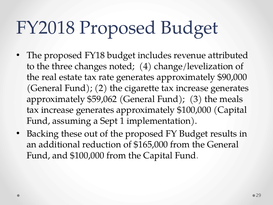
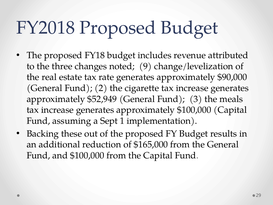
4: 4 -> 9
$59,062: $59,062 -> $52,949
